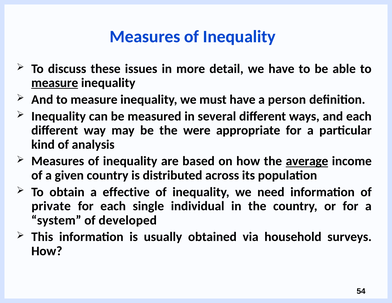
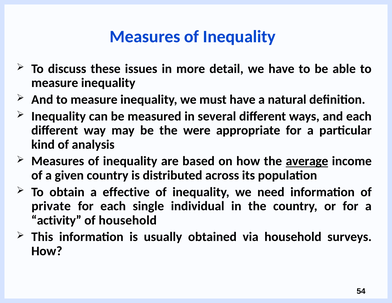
measure at (55, 83) underline: present -> none
person: person -> natural
system: system -> activity
of developed: developed -> household
